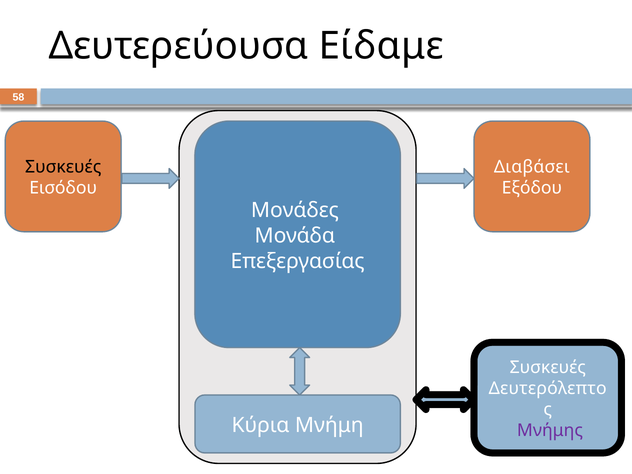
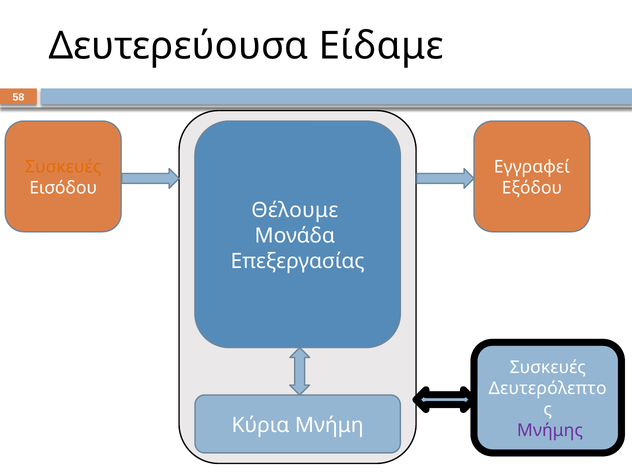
Συσκευές at (63, 167) colour: black -> orange
Διαβάσει: Διαβάσει -> Εγγραφεί
Μονάδες: Μονάδες -> Θέλουμε
